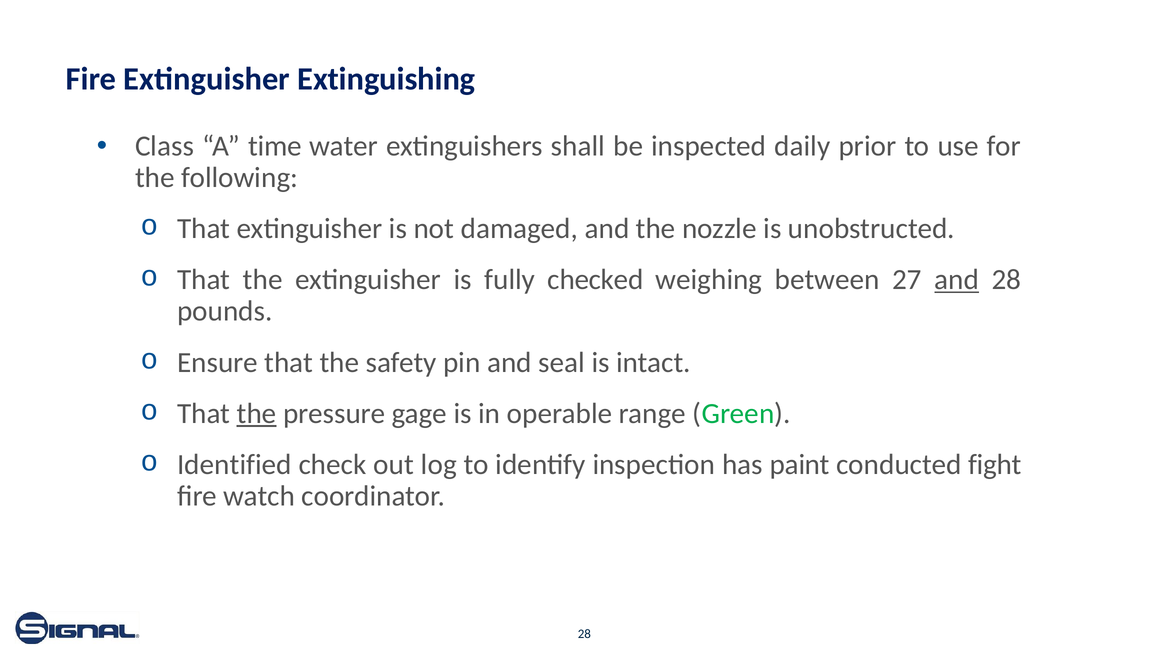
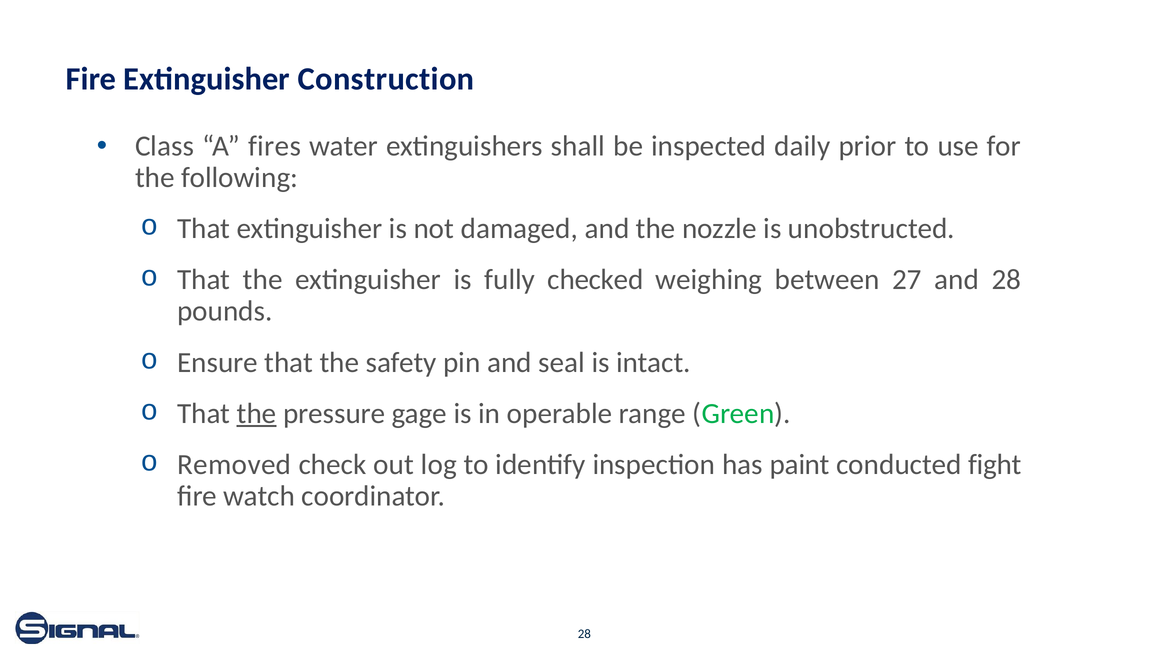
Extinguishing: Extinguishing -> Construction
time: time -> fires
and at (957, 280) underline: present -> none
Identified: Identified -> Removed
